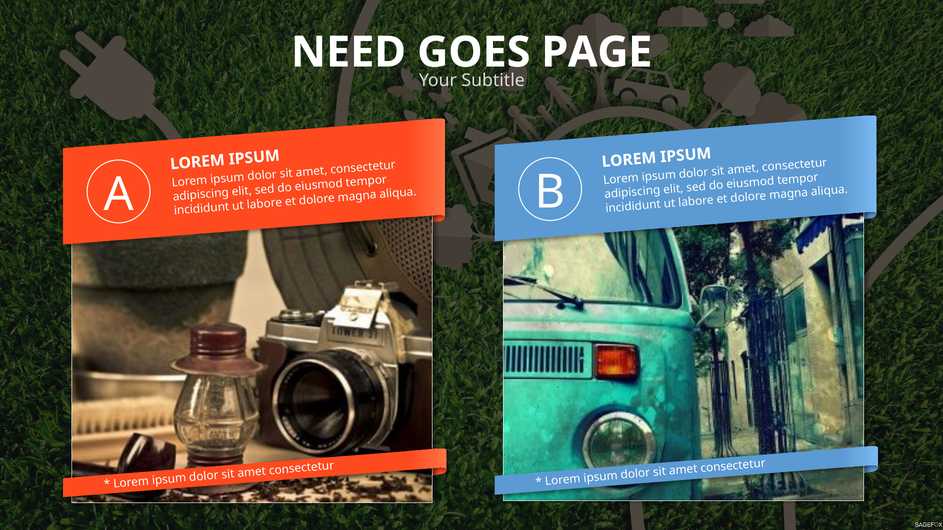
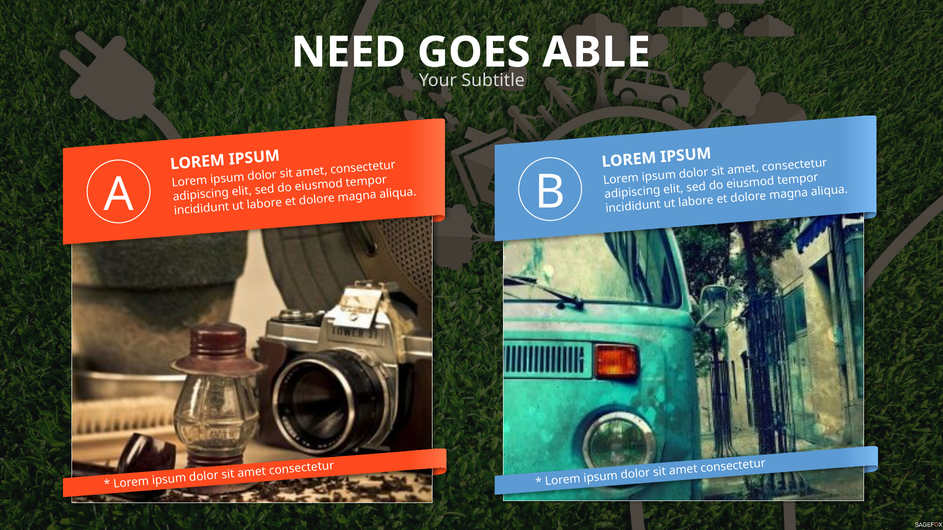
PAGE: PAGE -> ABLE
